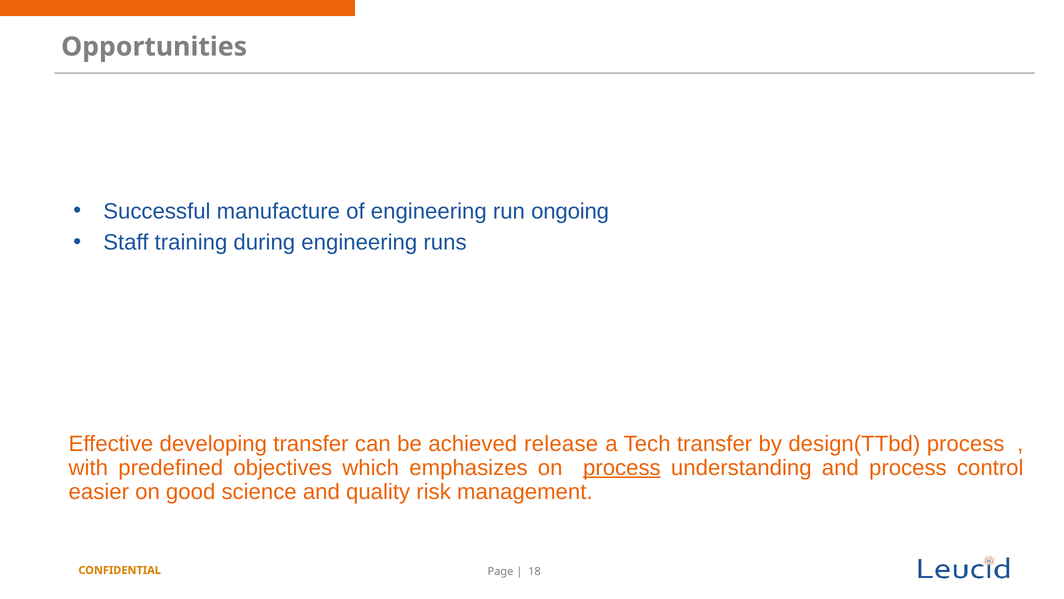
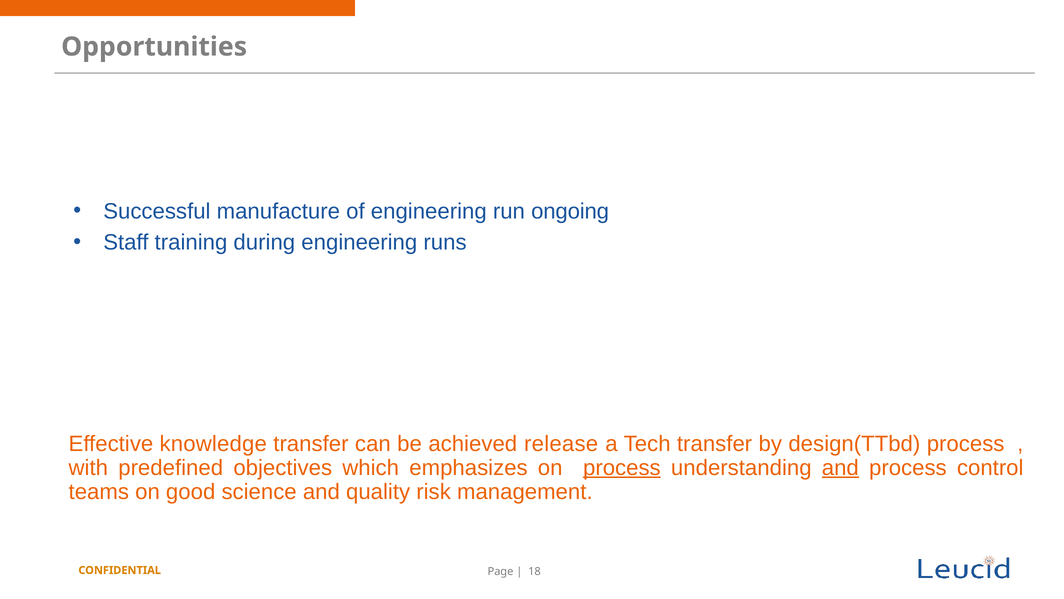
developing: developing -> knowledge
and at (840, 467) underline: none -> present
easier: easier -> teams
